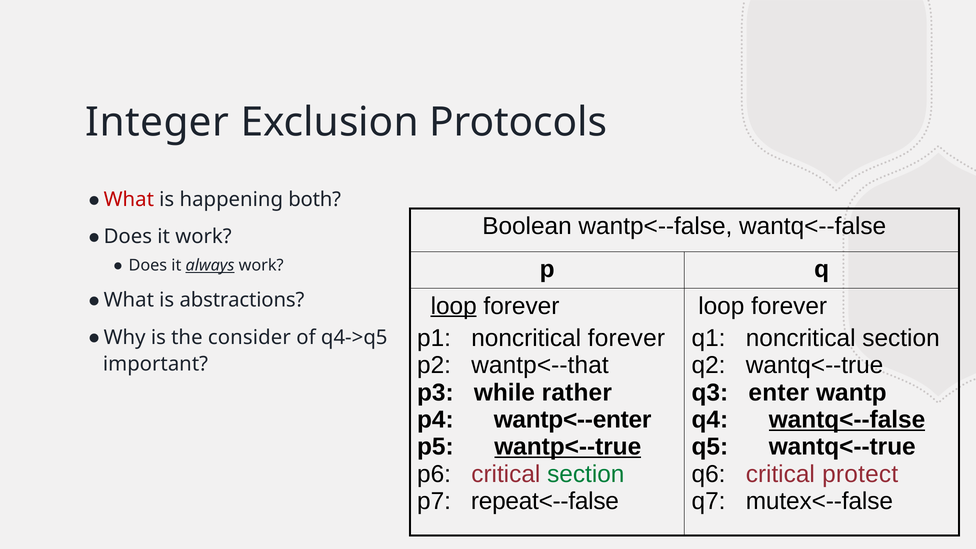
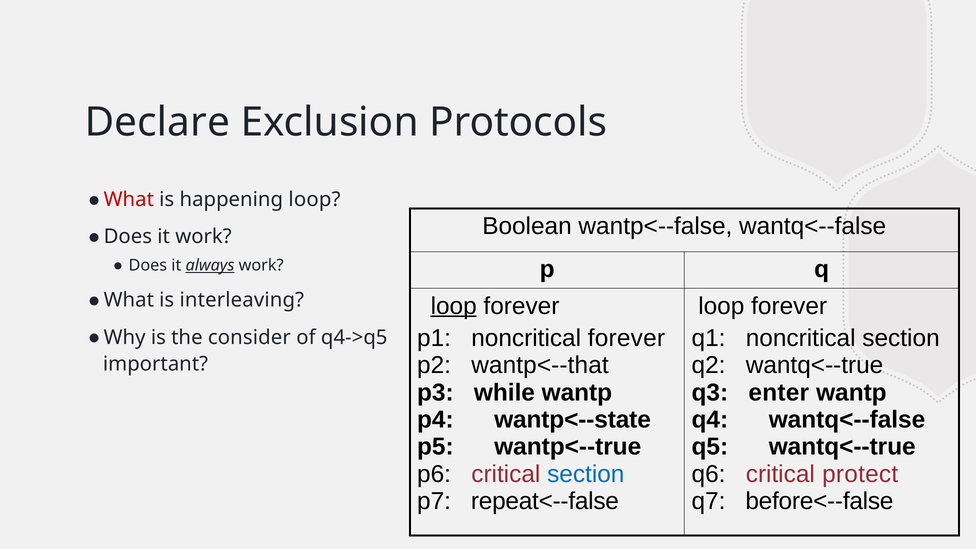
Integer: Integer -> Declare
happening both: both -> loop
abstractions: abstractions -> interleaving
while rather: rather -> wantp
wantp<--enter: wantp<--enter -> wantp<--state
wantq<--false at (847, 420) underline: present -> none
wantp<--true underline: present -> none
section at (586, 474) colour: green -> blue
mutex<--false: mutex<--false -> before<--false
